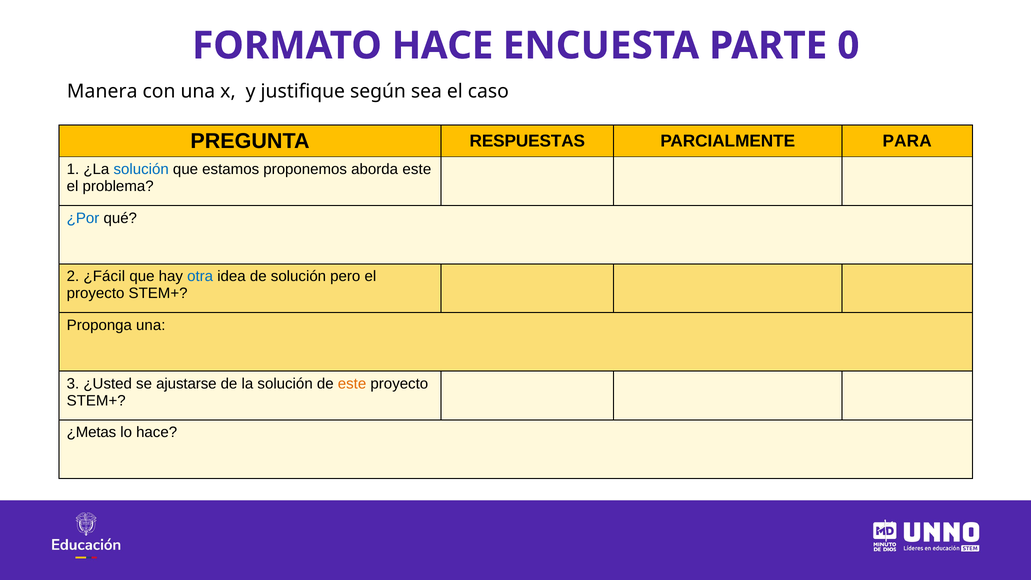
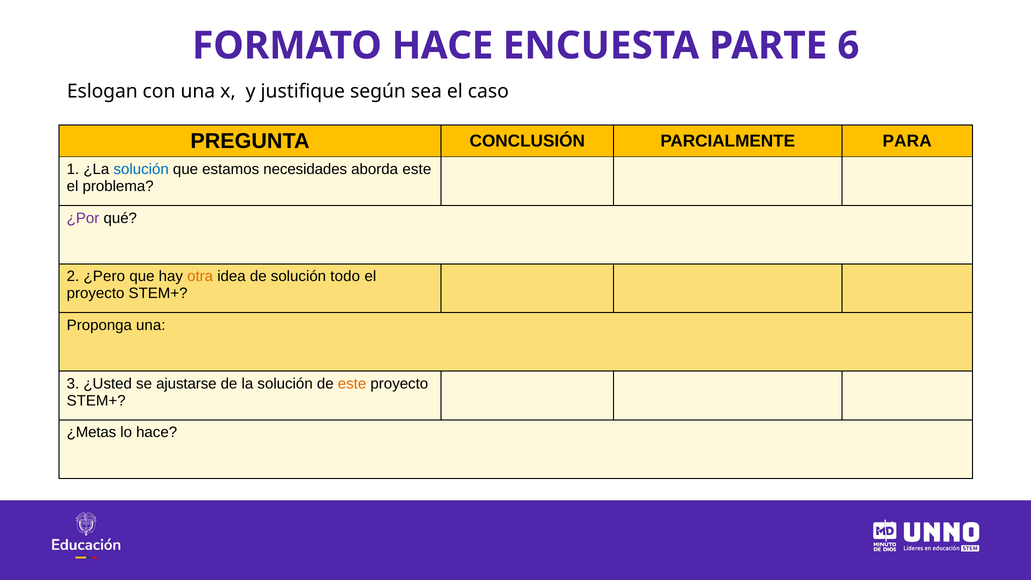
0: 0 -> 6
Manera: Manera -> Eslogan
RESPUESTAS: RESPUESTAS -> CONCLUSIÓN
proponemos: proponemos -> necesidades
¿Por colour: blue -> purple
¿Fácil: ¿Fácil -> ¿Pero
otra colour: blue -> orange
pero: pero -> todo
